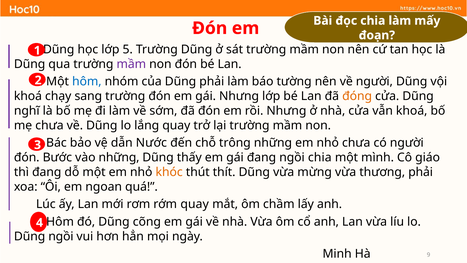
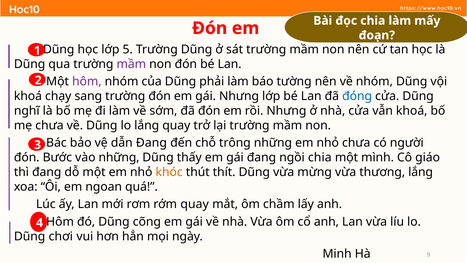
hôm at (87, 81) colour: blue -> purple
về người: người -> nhóm
đóng colour: orange -> blue
dẫn Nước: Nước -> Đang
thương phải: phải -> lắng
Dũng ngồi: ngồi -> chơi
